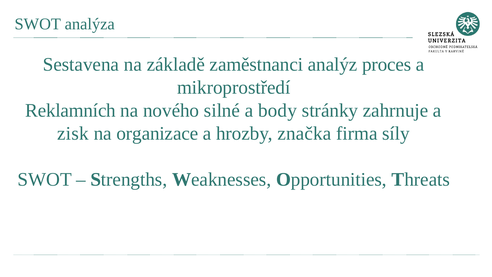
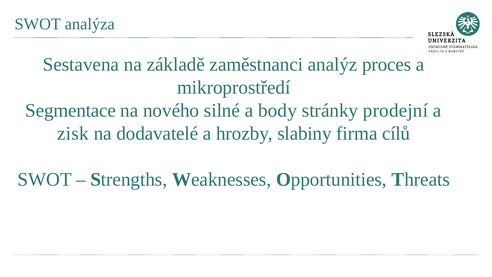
Reklamních: Reklamních -> Segmentace
zahrnuje: zahrnuje -> prodejní
organizace: organizace -> dodavatelé
značka: značka -> slabiny
síly: síly -> cílů
